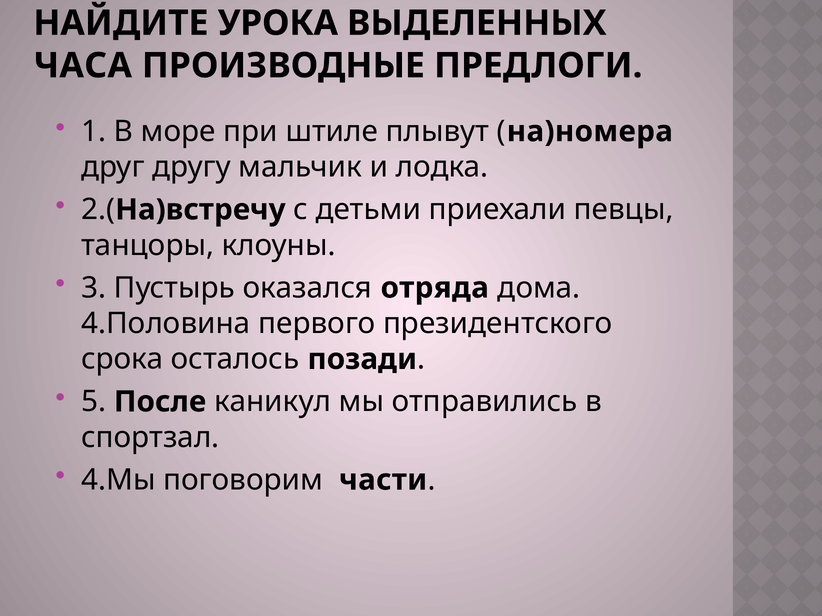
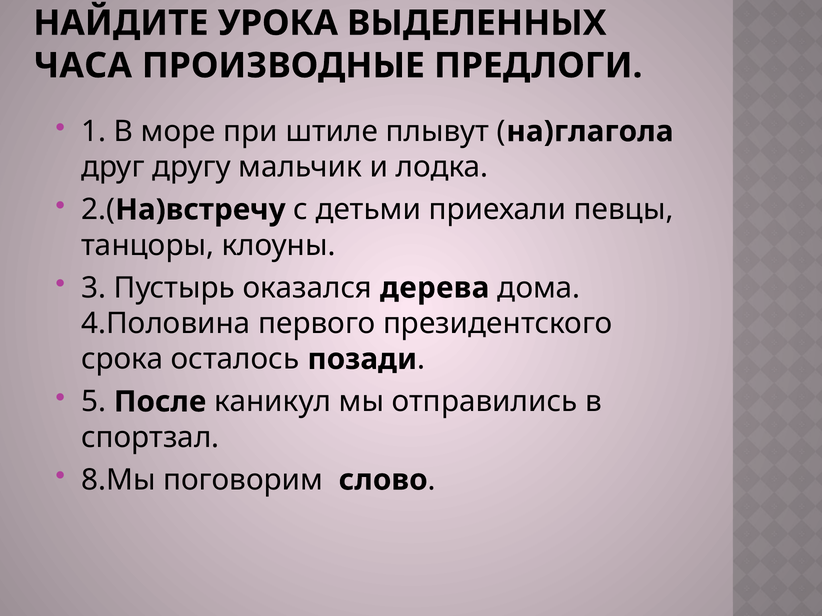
на)номера: на)номера -> на)глагола
отряда: отряда -> дерева
4.Мы: 4.Мы -> 8.Мы
части: части -> слово
